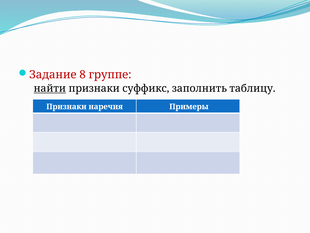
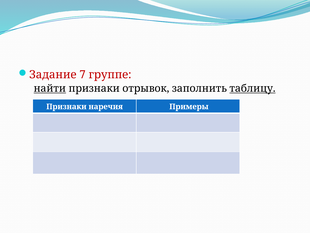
8: 8 -> 7
суффикс: суффикс -> отрывок
таблицу underline: none -> present
